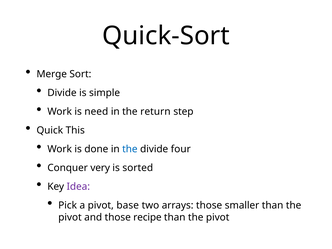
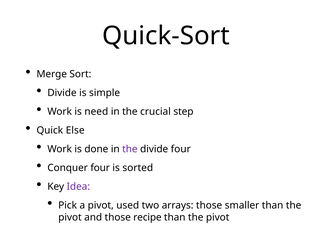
return: return -> crucial
This: This -> Else
the at (130, 149) colour: blue -> purple
Conquer very: very -> four
base: base -> used
